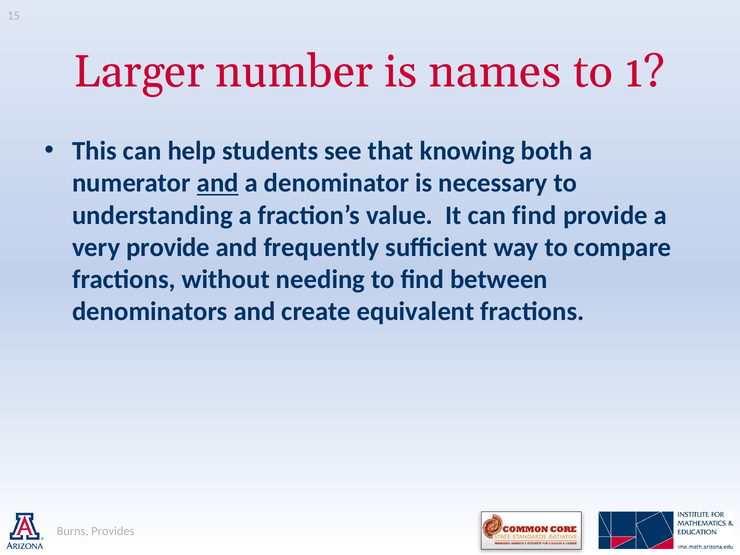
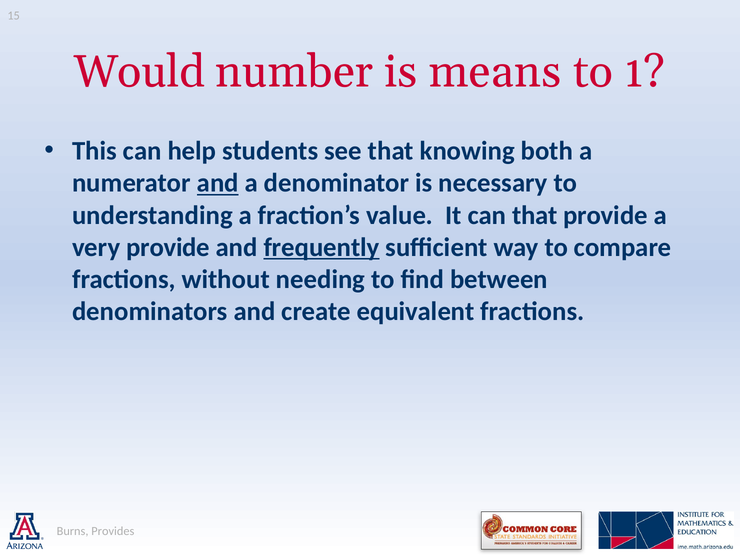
Larger: Larger -> Would
names: names -> means
can find: find -> that
frequently underline: none -> present
